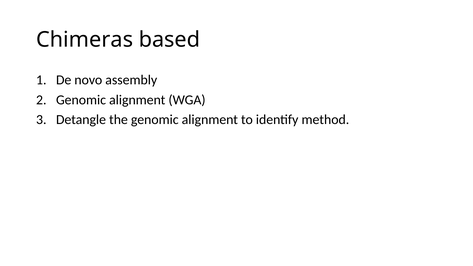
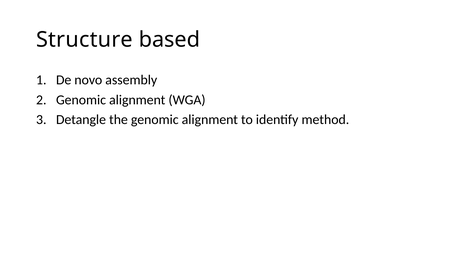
Chimeras: Chimeras -> Structure
